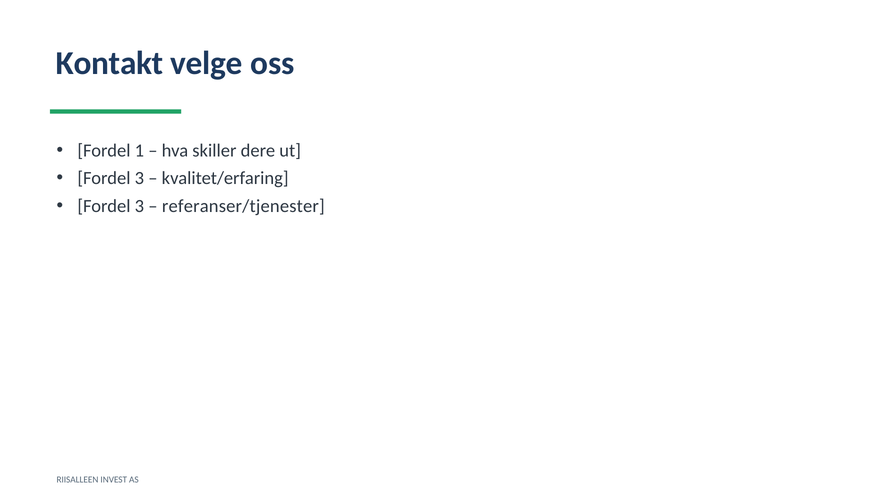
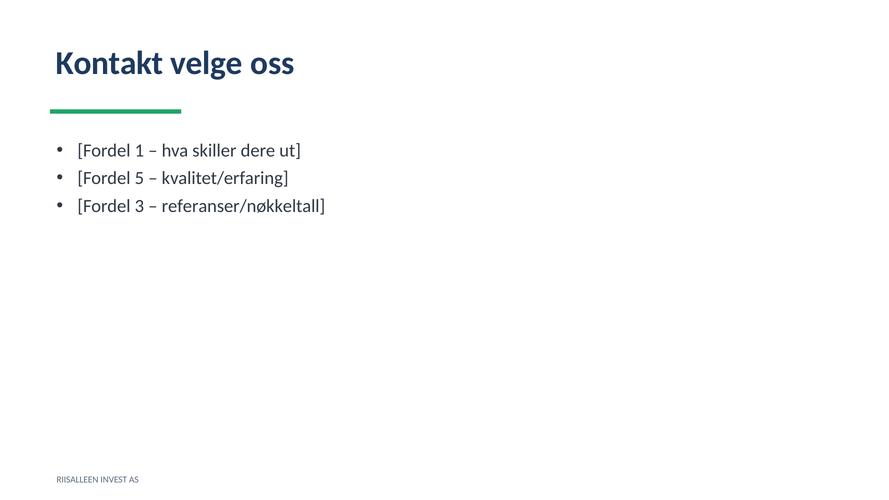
3 at (139, 178): 3 -> 5
referanser/tjenester: referanser/tjenester -> referanser/nøkkeltall
